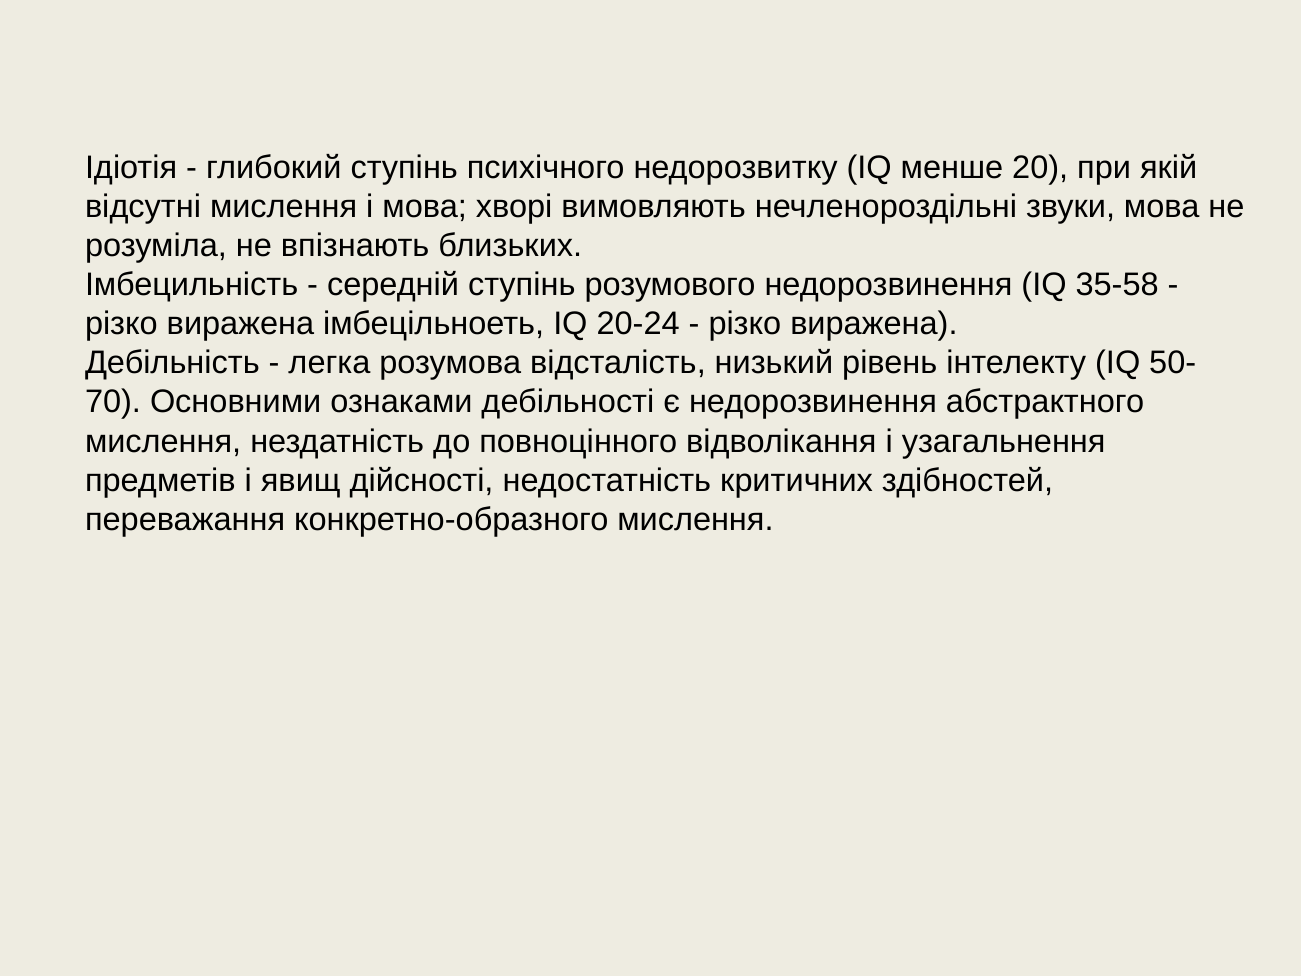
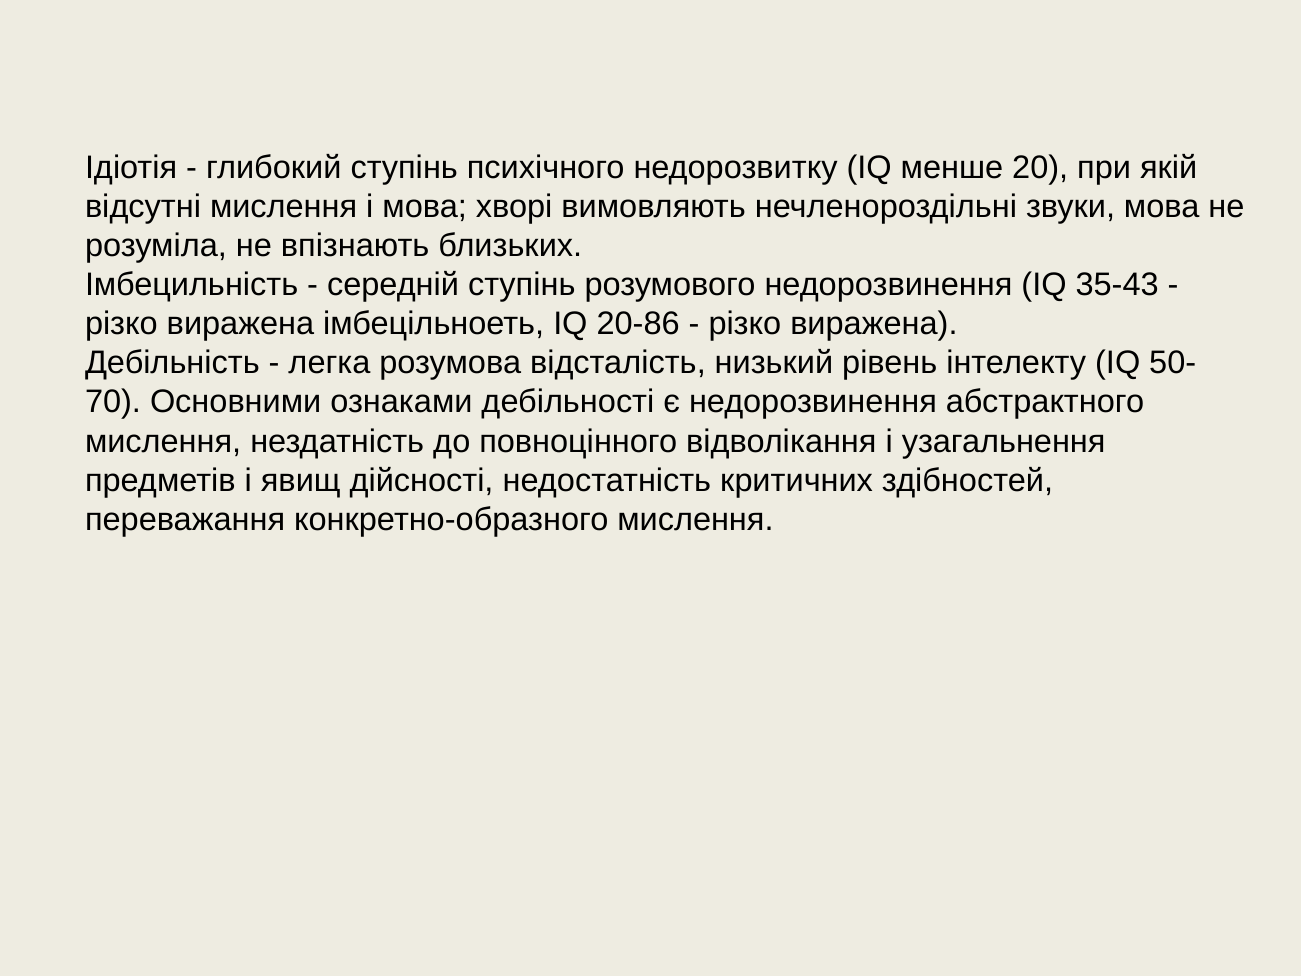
35-58: 35-58 -> 35-43
20-24: 20-24 -> 20-86
